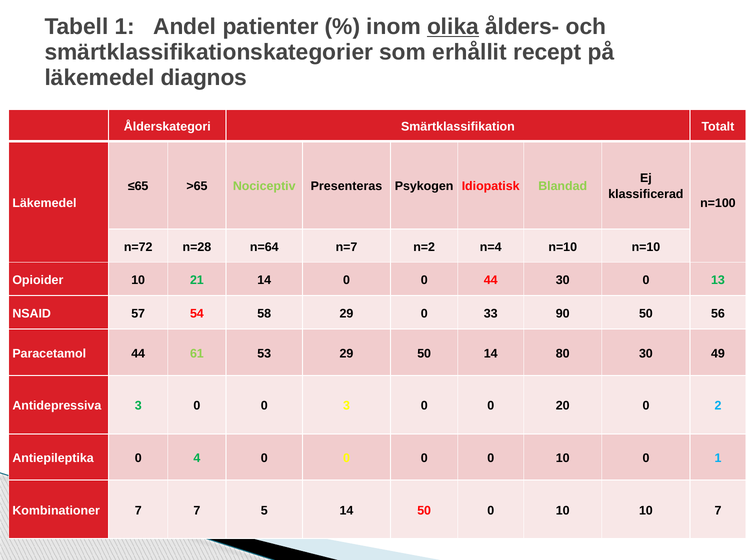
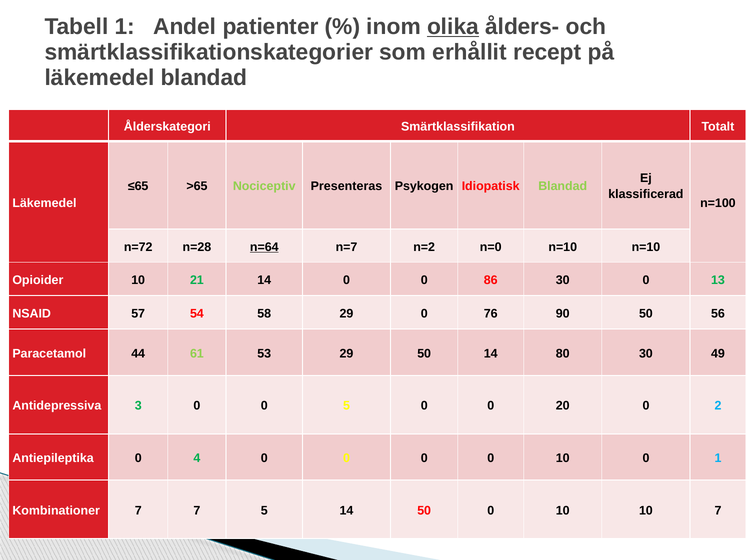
läkemedel diagnos: diagnos -> blandad
n=64 underline: none -> present
n=4: n=4 -> n=0
0 44: 44 -> 86
33: 33 -> 76
0 3: 3 -> 5
